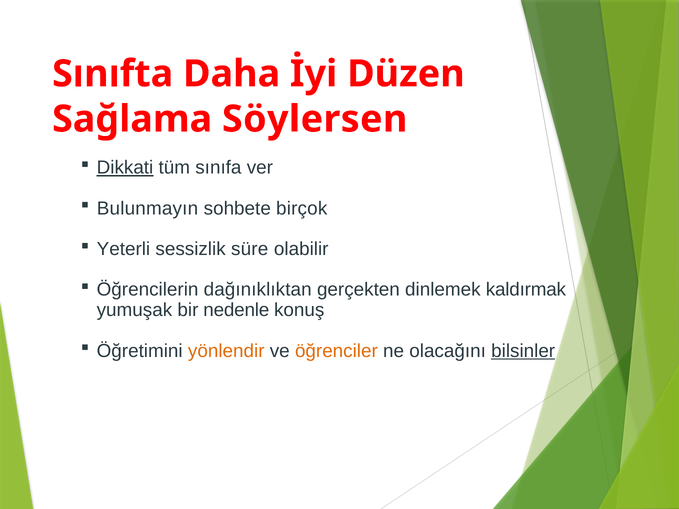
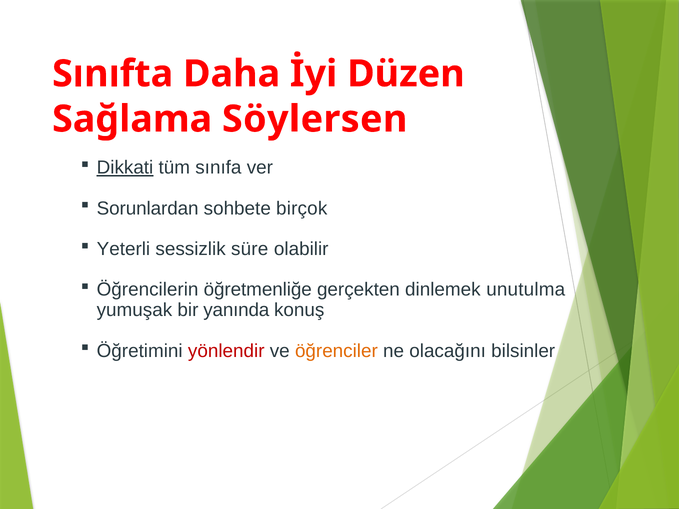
Bulunmayın: Bulunmayın -> Sorunlardan
dağınıklıktan: dağınıklıktan -> öğretmenliğe
kaldırmak: kaldırmak -> unutulma
nedenle: nedenle -> yanında
yönlendir colour: orange -> red
bilsinler underline: present -> none
